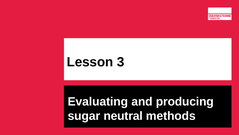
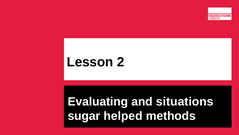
3: 3 -> 2
producing: producing -> situations
neutral: neutral -> helped
